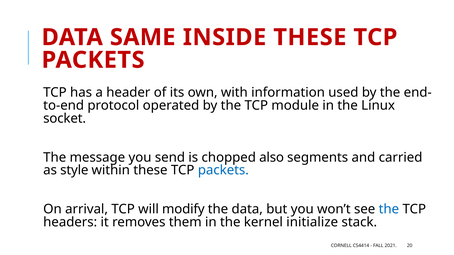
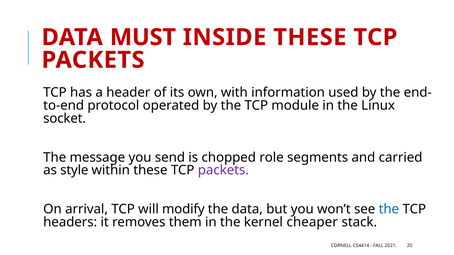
SAME: SAME -> MUST
also: also -> role
packets at (223, 170) colour: blue -> purple
initialize: initialize -> cheaper
